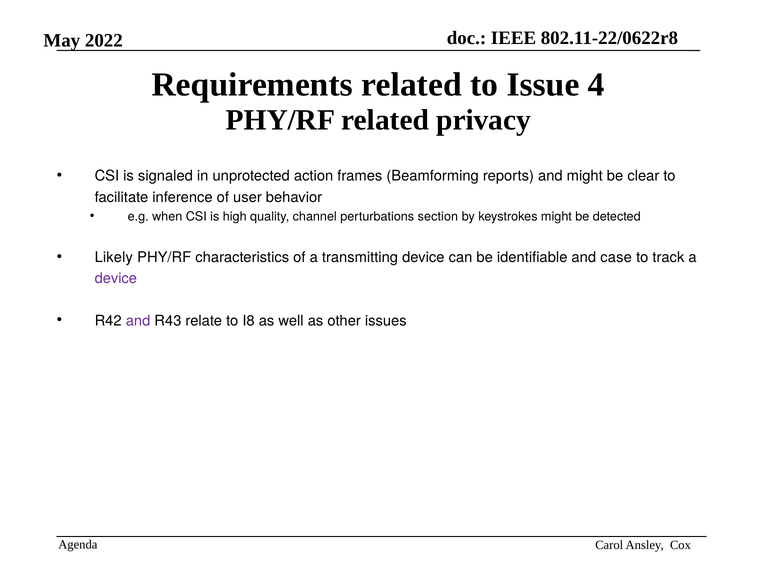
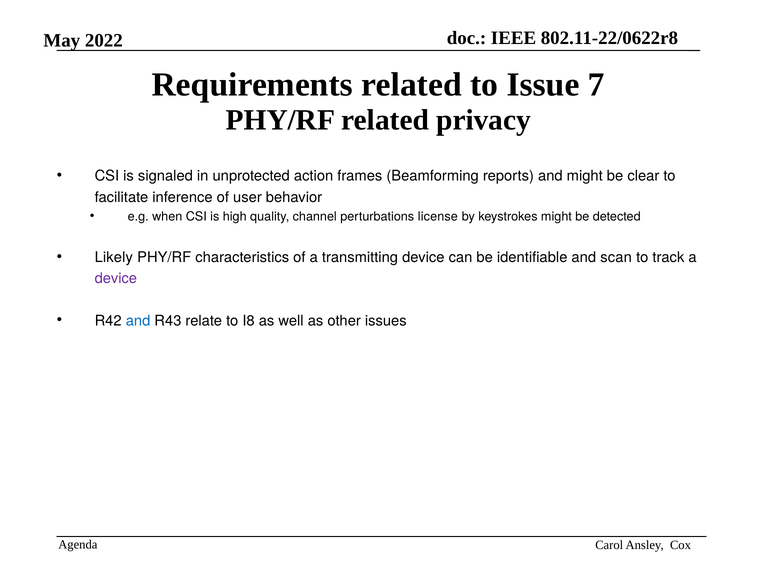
4: 4 -> 7
section: section -> license
case: case -> scan
and at (138, 321) colour: purple -> blue
